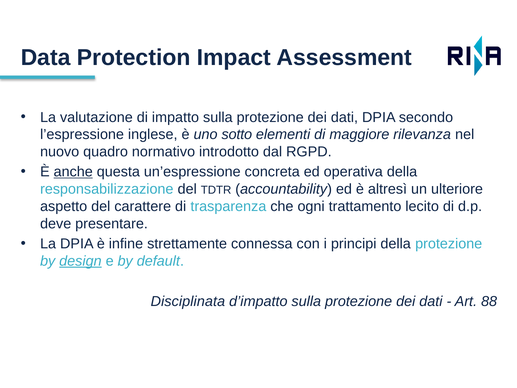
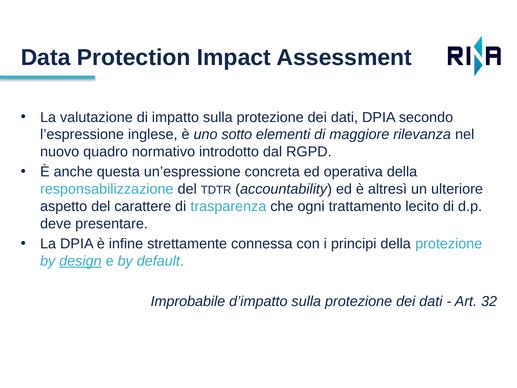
anche underline: present -> none
Disciplinata: Disciplinata -> Improbabile
88: 88 -> 32
